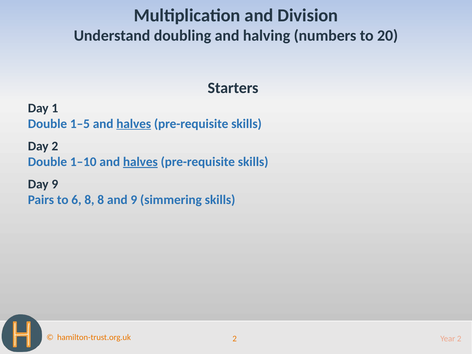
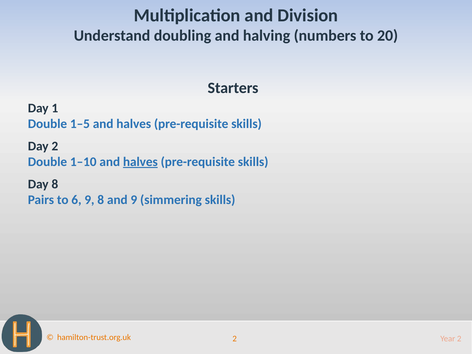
halves at (134, 124) underline: present -> none
Day 9: 9 -> 8
6 8: 8 -> 9
